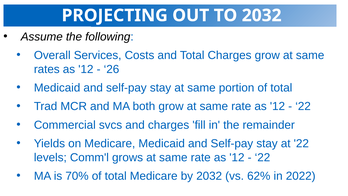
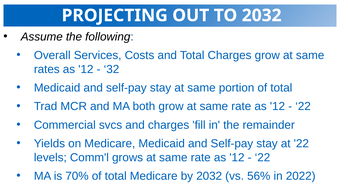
26: 26 -> 32
62%: 62% -> 56%
